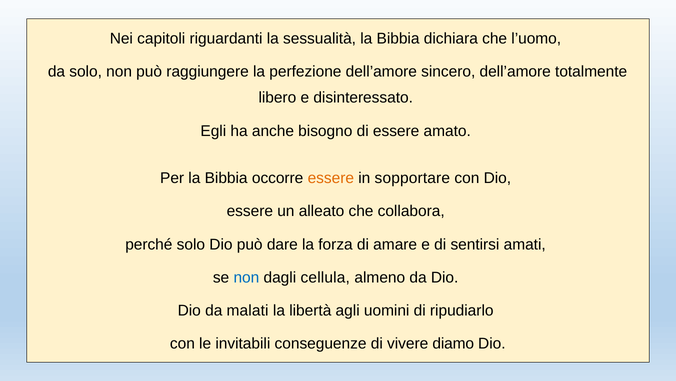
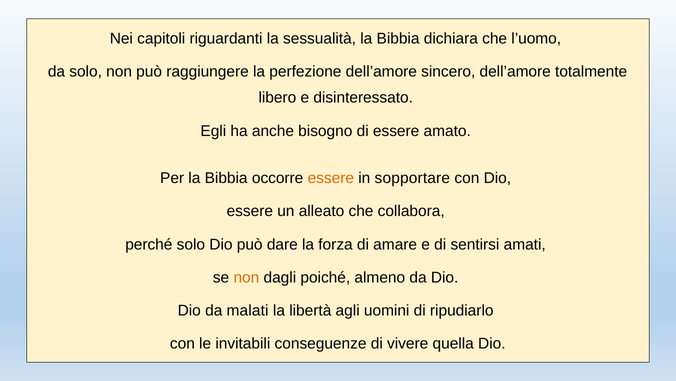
non at (246, 277) colour: blue -> orange
cellula: cellula -> poiché
diamo: diamo -> quella
